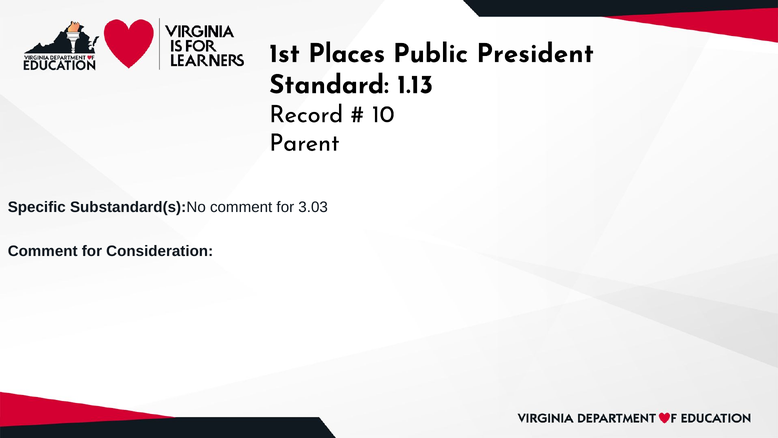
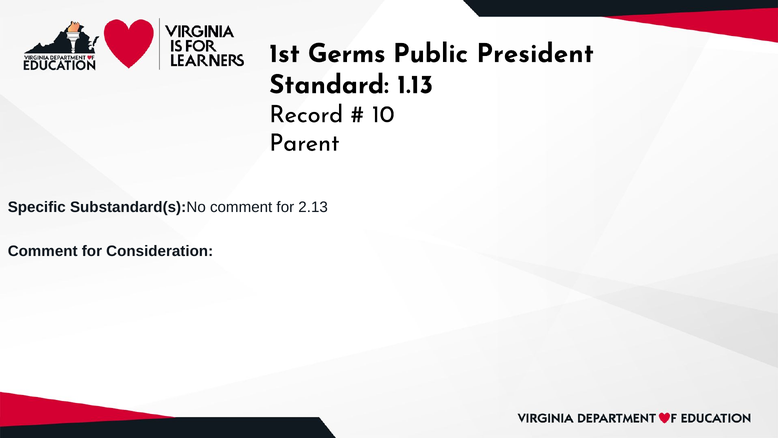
Places: Places -> Germs
3.03: 3.03 -> 2.13
